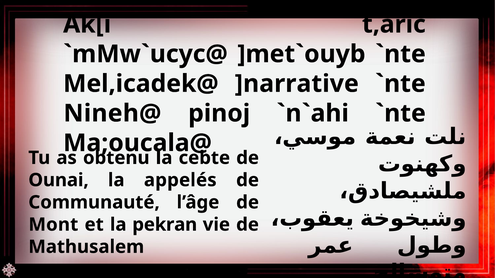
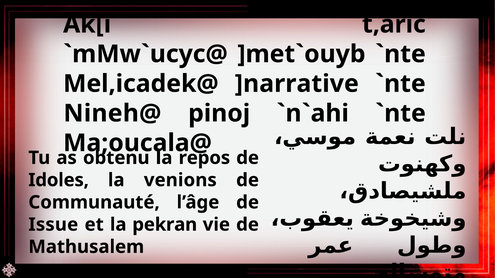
cebte: cebte -> repos
Ounai: Ounai -> Idoles
appelés: appelés -> venions
Mont: Mont -> Issue
